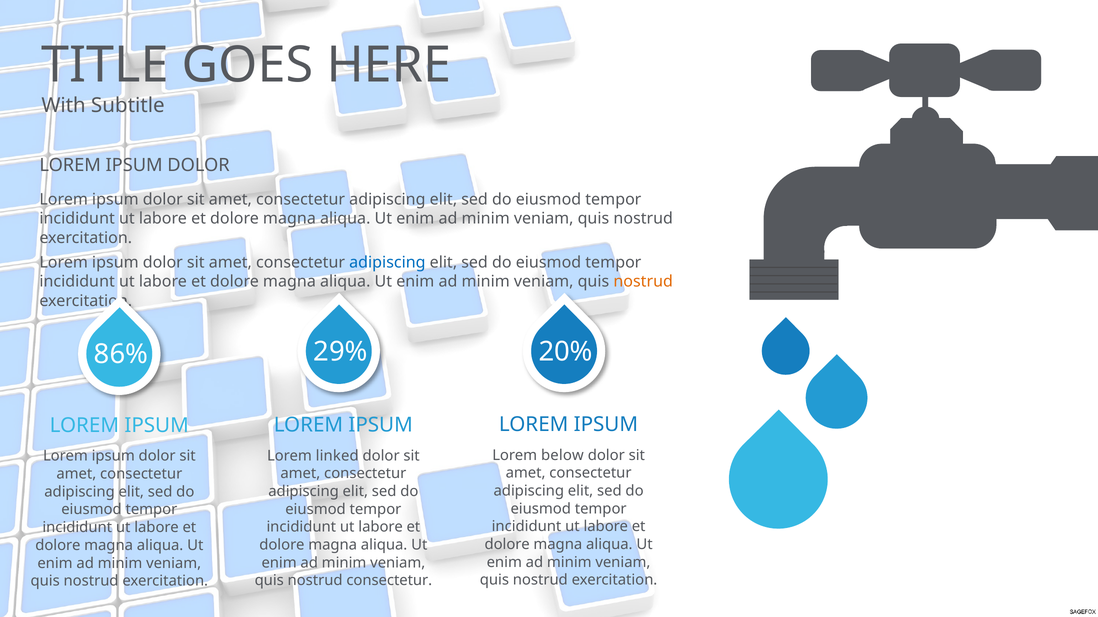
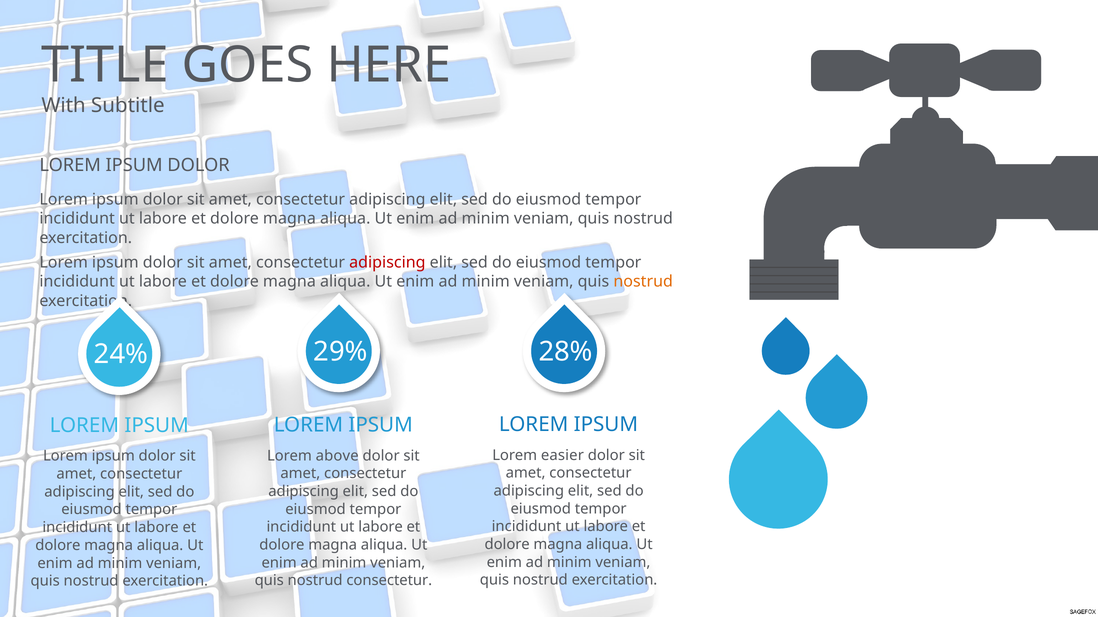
adipiscing at (387, 263) colour: blue -> red
86%: 86% -> 24%
20%: 20% -> 28%
below: below -> easier
linked: linked -> above
